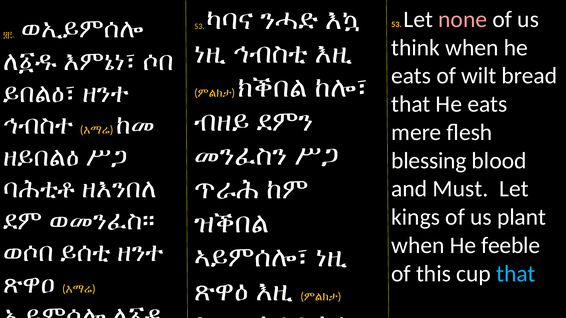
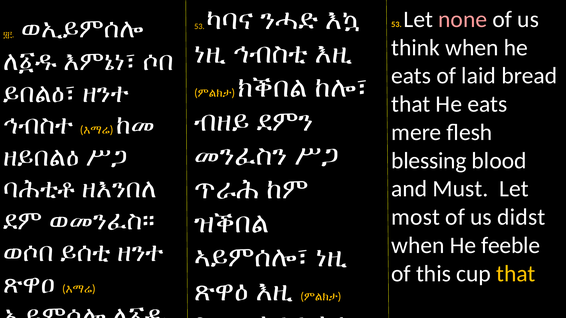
wilt: wilt -> laid
kings: kings -> most
plant: plant -> didst
that at (516, 274) colour: light blue -> yellow
